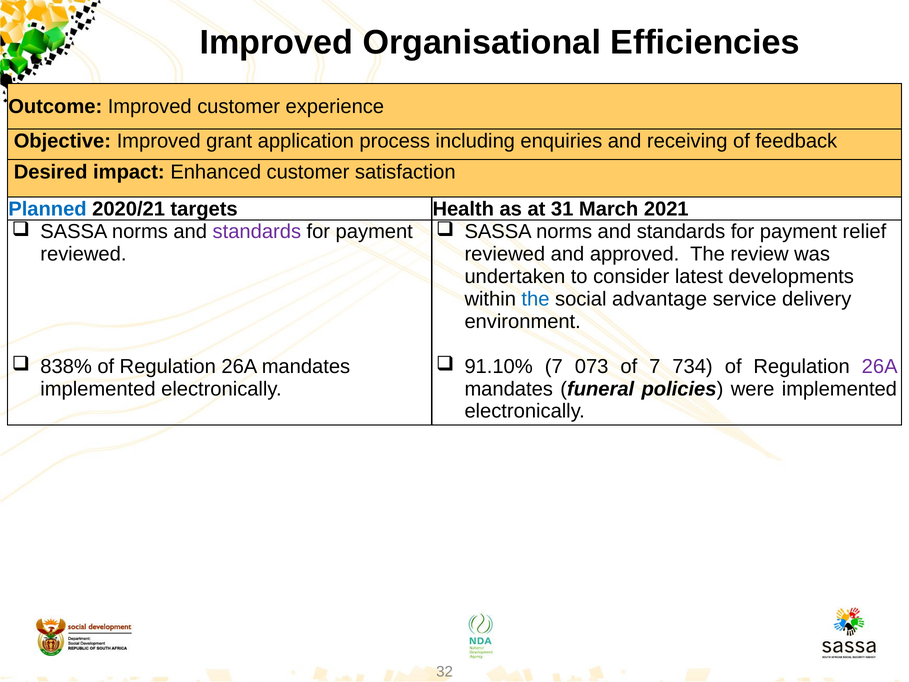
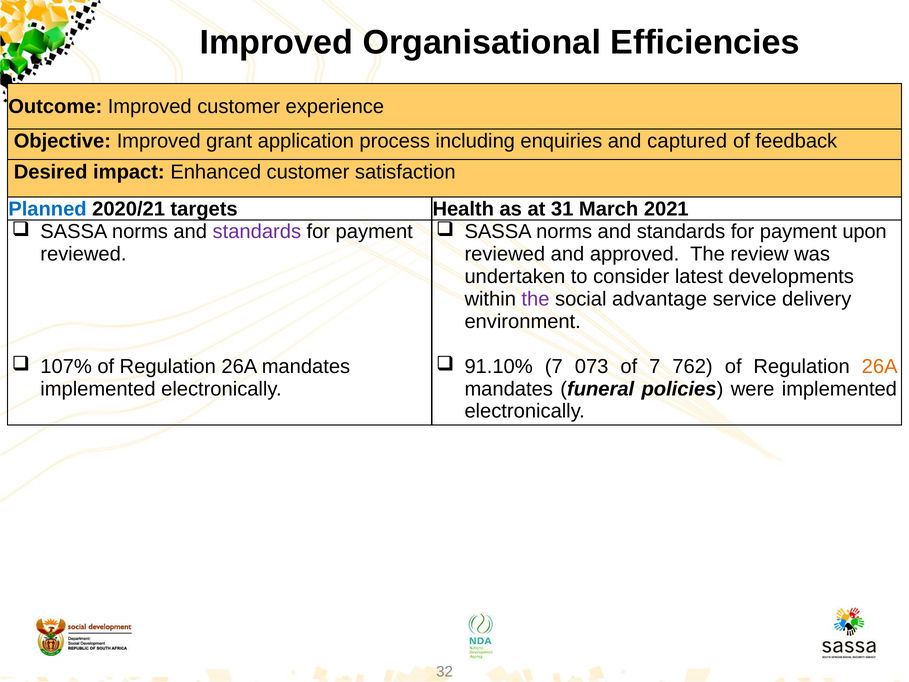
receiving: receiving -> captured
relief: relief -> upon
the at (535, 299) colour: blue -> purple
838%: 838% -> 107%
734: 734 -> 762
26A at (880, 366) colour: purple -> orange
